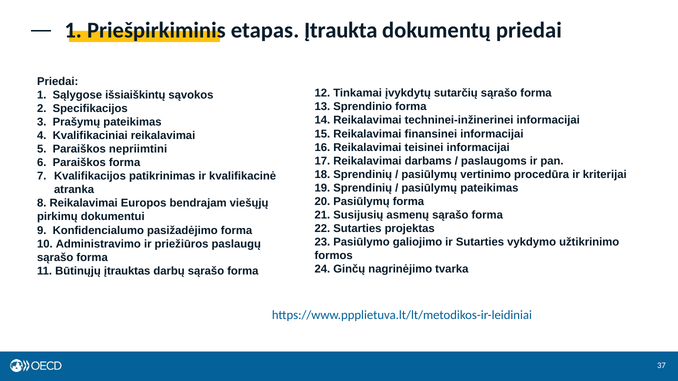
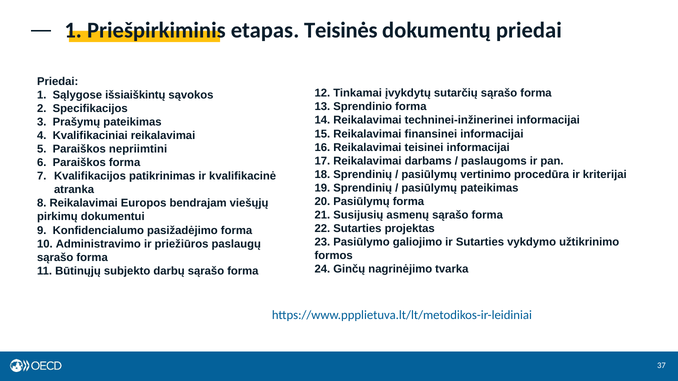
Įtraukta: Įtraukta -> Teisinės
įtrauktas: įtrauktas -> subjekto
